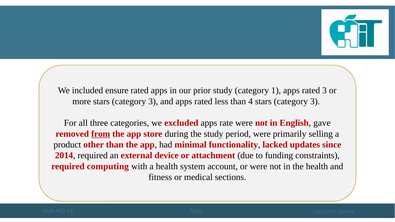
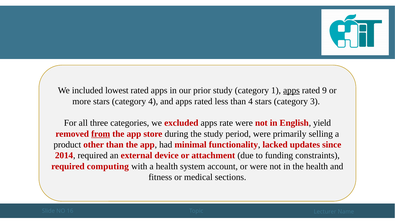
ensure: ensure -> lowest
apps at (291, 90) underline: none -> present
rated 3: 3 -> 9
more stars category 3: 3 -> 4
gave: gave -> yield
